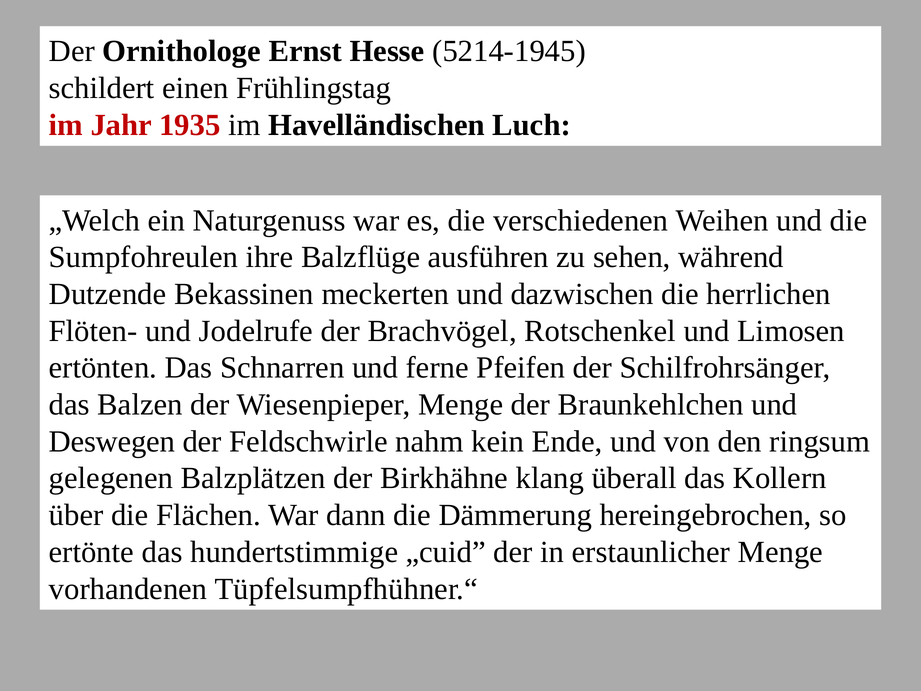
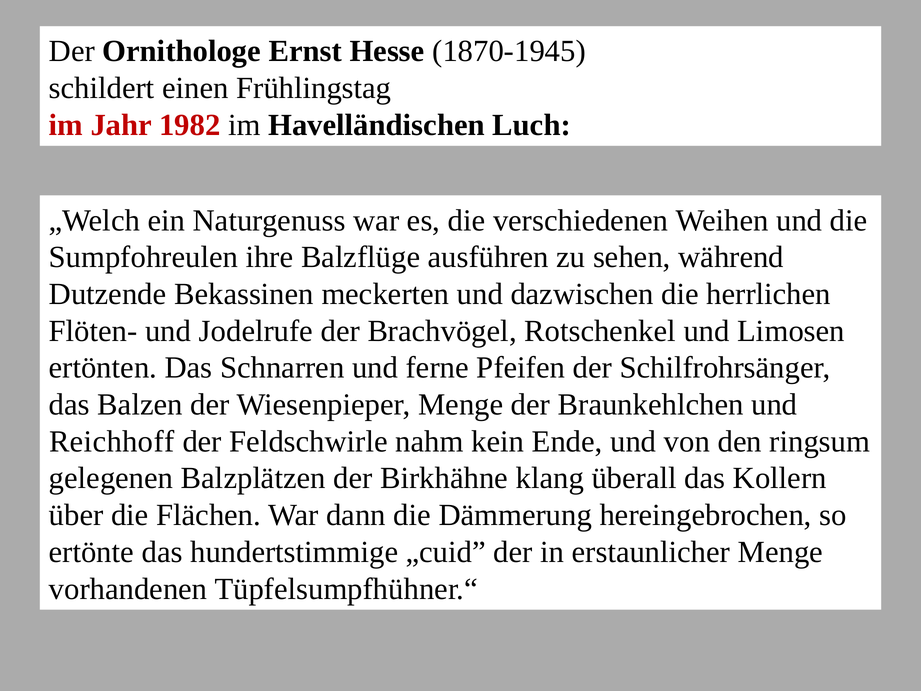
5214-1945: 5214-1945 -> 1870-1945
1935: 1935 -> 1982
Deswegen: Deswegen -> Reichhoff
